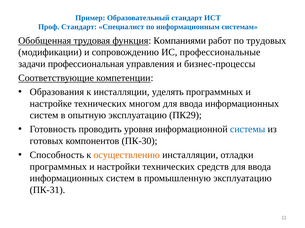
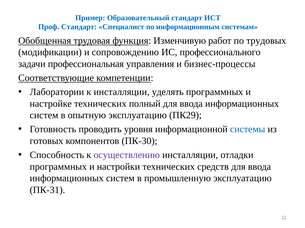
Компаниями: Компаниями -> Изменчивую
профессиональные: профессиональные -> профессионального
Образования: Образования -> Лаборатории
многом: многом -> полный
осуществлению colour: orange -> purple
